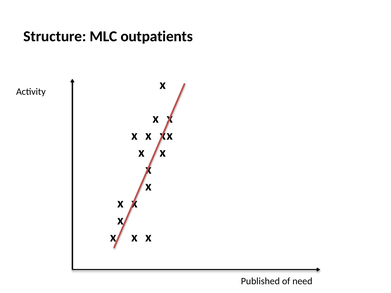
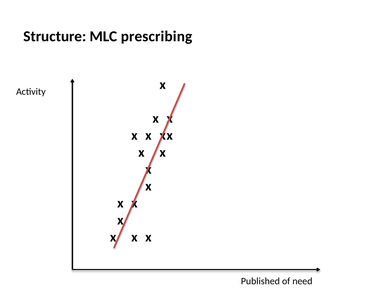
outpatients: outpatients -> prescribing
